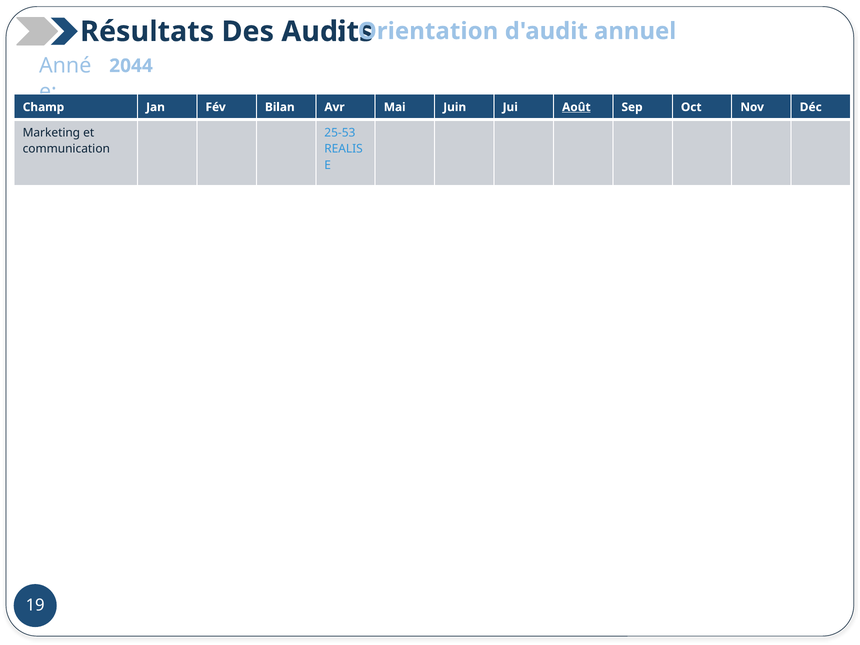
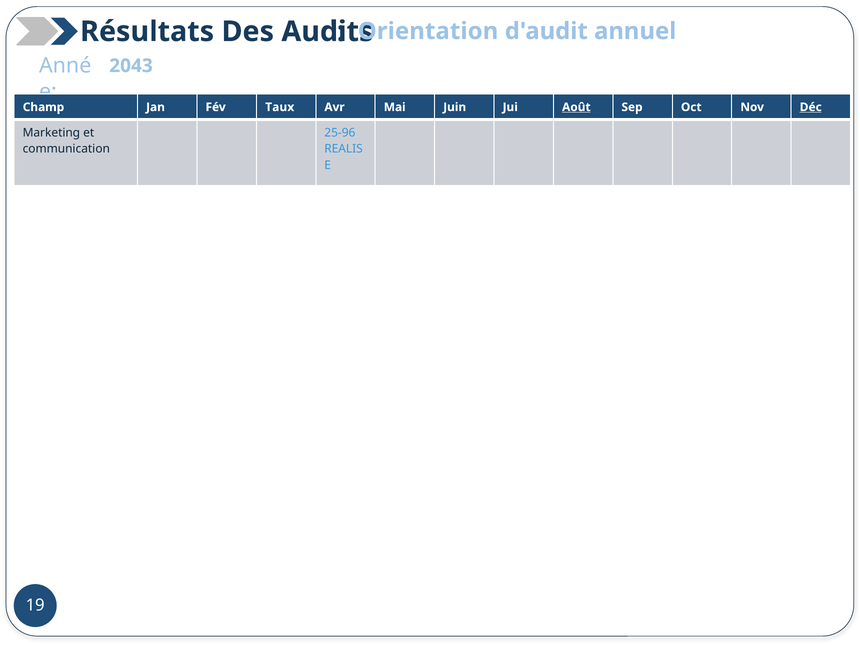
2044: 2044 -> 2043
Bilan: Bilan -> Taux
Déc underline: none -> present
25-53: 25-53 -> 25-96
